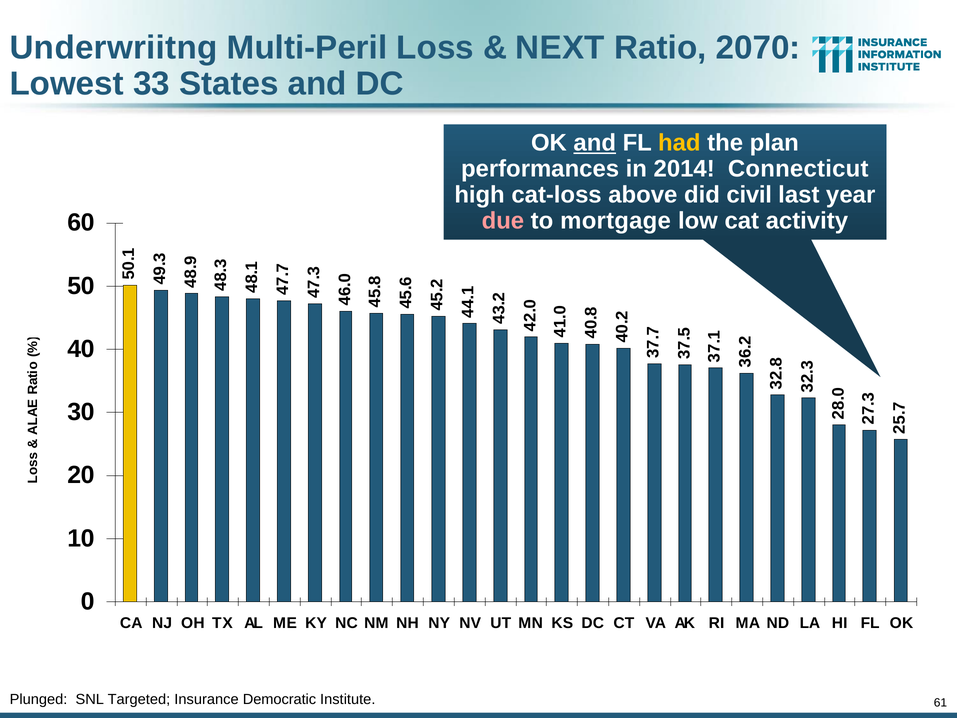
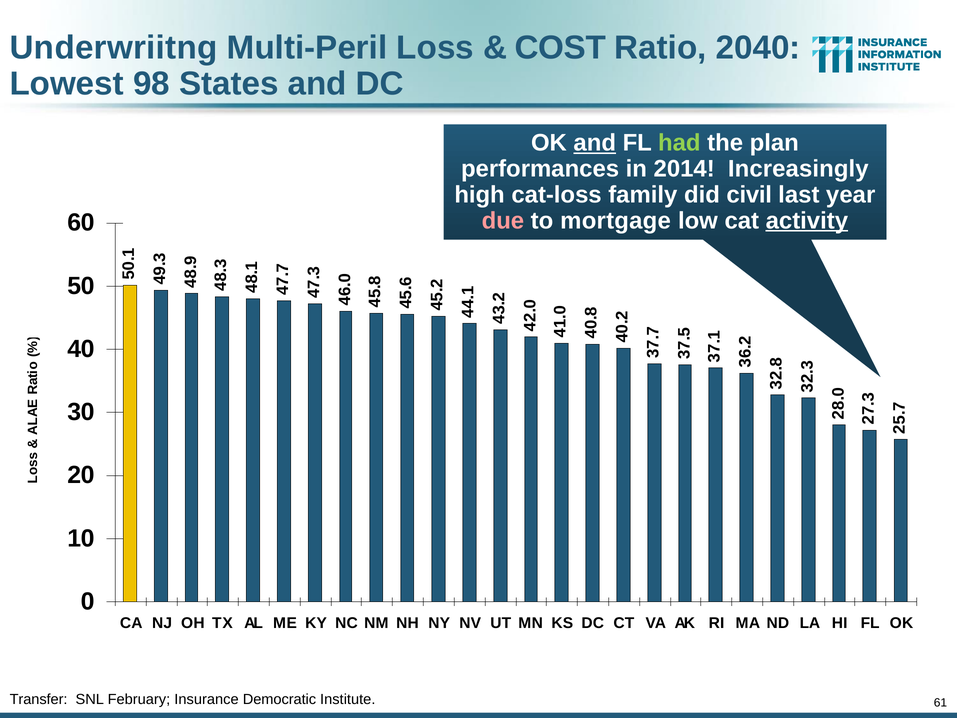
NEXT: NEXT -> COST
2070: 2070 -> 2040
33: 33 -> 98
had colour: yellow -> light green
Connecticut: Connecticut -> Increasingly
above: above -> family
activity underline: none -> present
Plunged: Plunged -> Transfer
Targeted: Targeted -> February
